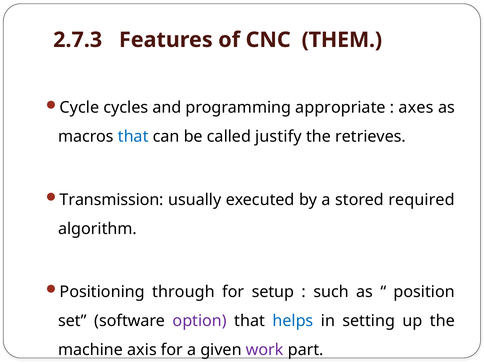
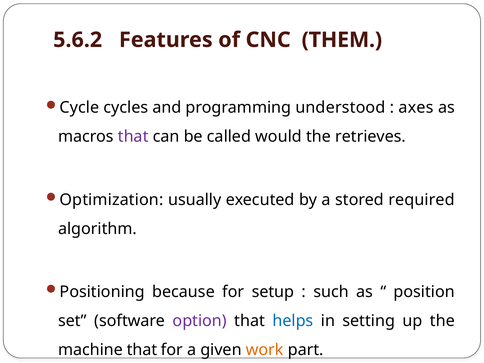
2.7.3: 2.7.3 -> 5.6.2
appropriate: appropriate -> understood
that at (133, 137) colour: blue -> purple
justify: justify -> would
Transmission: Transmission -> Optimization
through: through -> because
machine axis: axis -> that
work colour: purple -> orange
